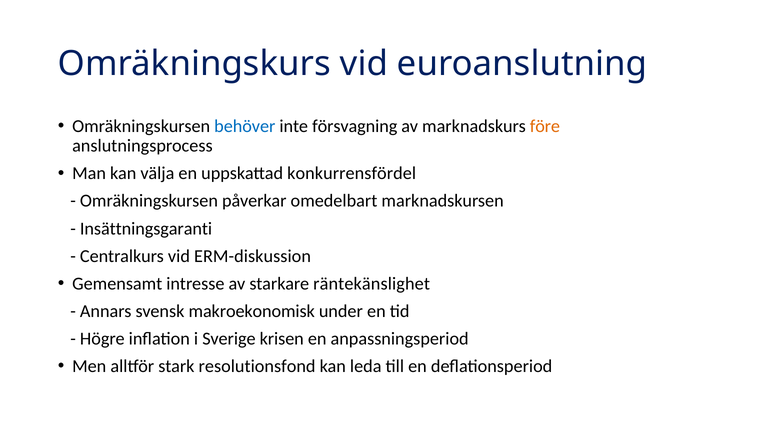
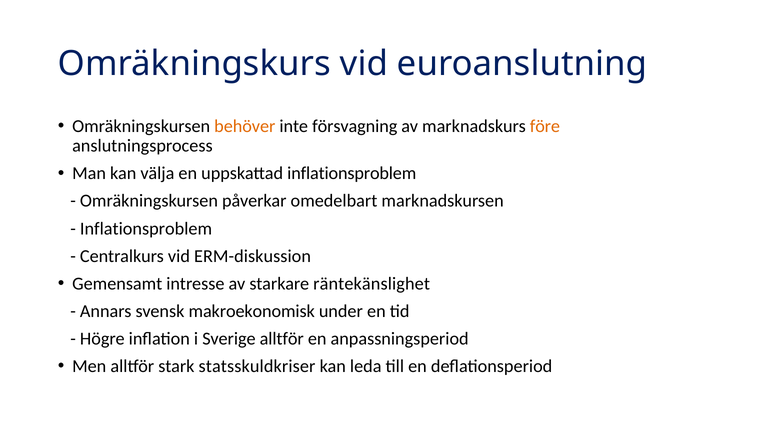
behöver colour: blue -> orange
uppskattad konkurrensfördel: konkurrensfördel -> inflationsproblem
Insättningsgaranti at (146, 229): Insättningsgaranti -> Inflationsproblem
Sverige krisen: krisen -> alltför
resolutionsfond: resolutionsfond -> statsskuldkriser
